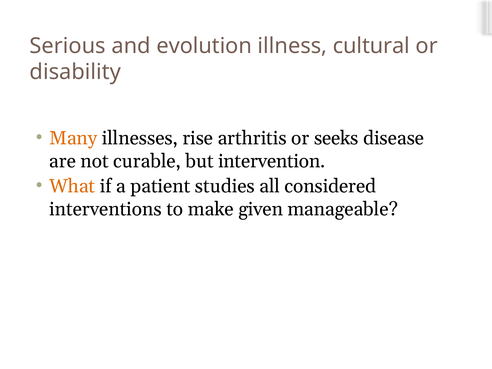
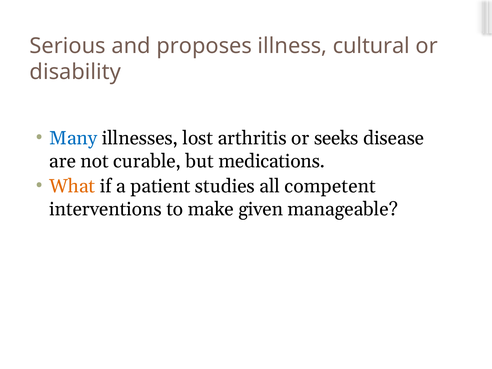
evolution: evolution -> proposes
Many colour: orange -> blue
rise: rise -> lost
intervention: intervention -> medications
considered: considered -> competent
